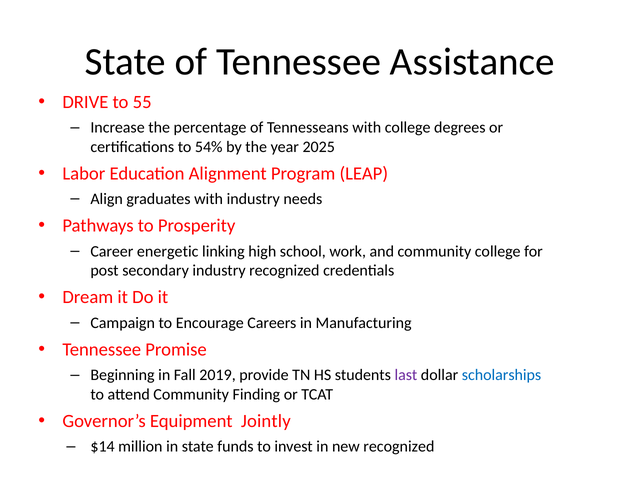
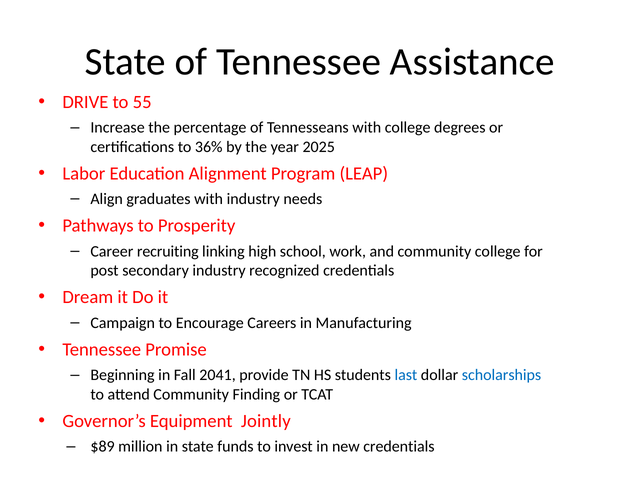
54%: 54% -> 36%
energetic: energetic -> recruiting
2019: 2019 -> 2041
last colour: purple -> blue
$14: $14 -> $89
new recognized: recognized -> credentials
